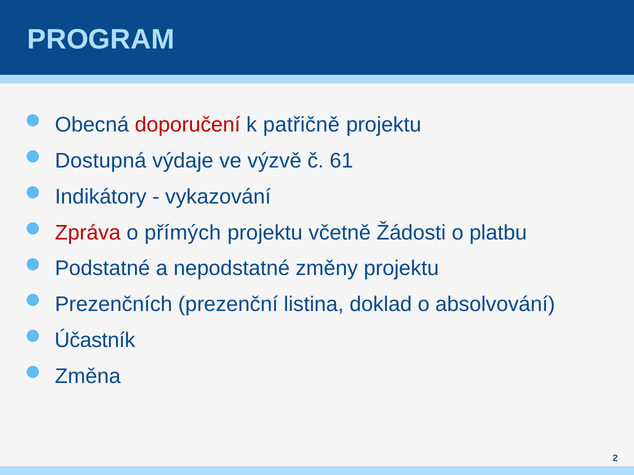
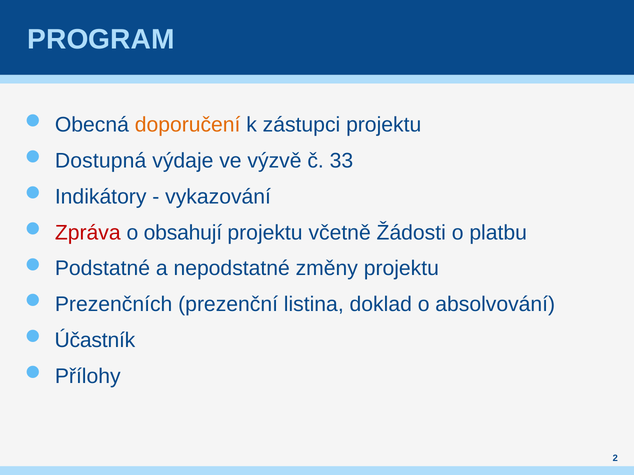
doporučení colour: red -> orange
patřičně: patřičně -> zástupci
61: 61 -> 33
přímých: přímých -> obsahují
Změna: Změna -> Přílohy
